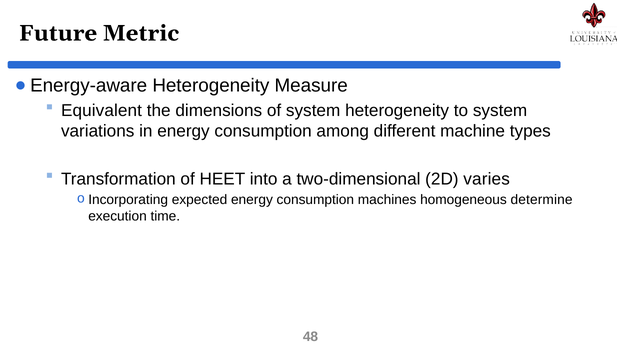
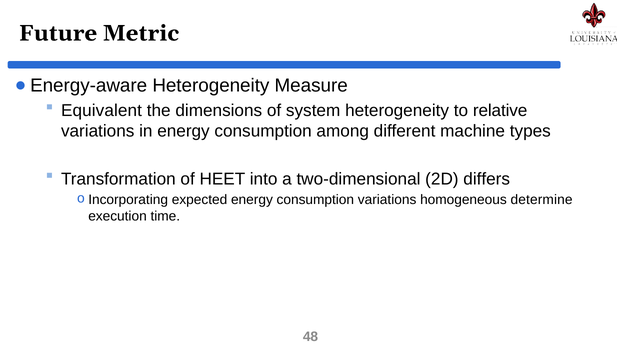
to system: system -> relative
varies: varies -> differs
consumption machines: machines -> variations
